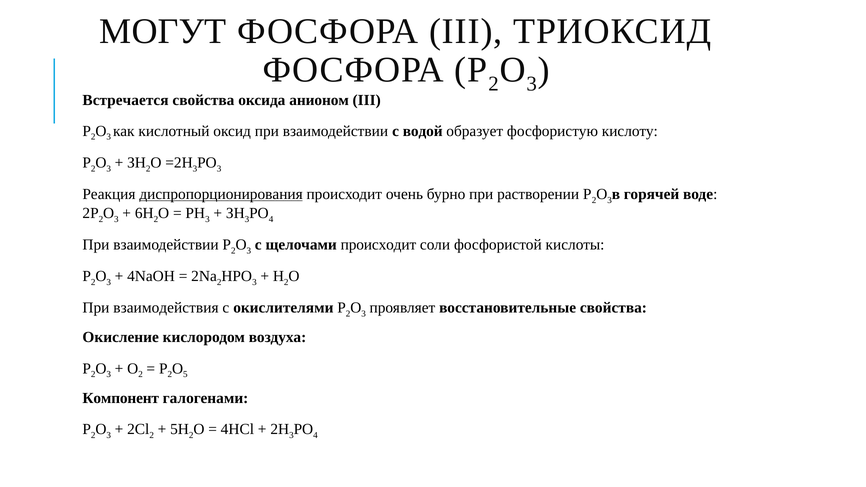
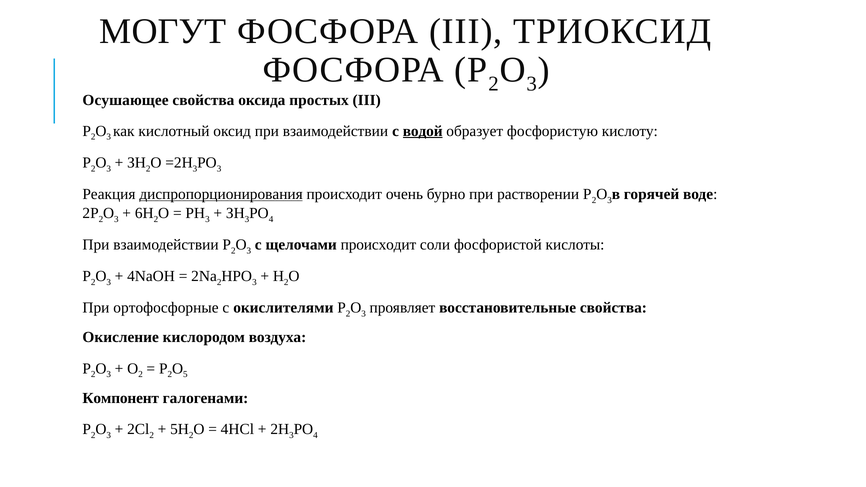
Встречается: Встречается -> Осушающее
анионом: анионом -> простых
водой underline: none -> present
взаимодействия: взаимодействия -> ортофосфорные
